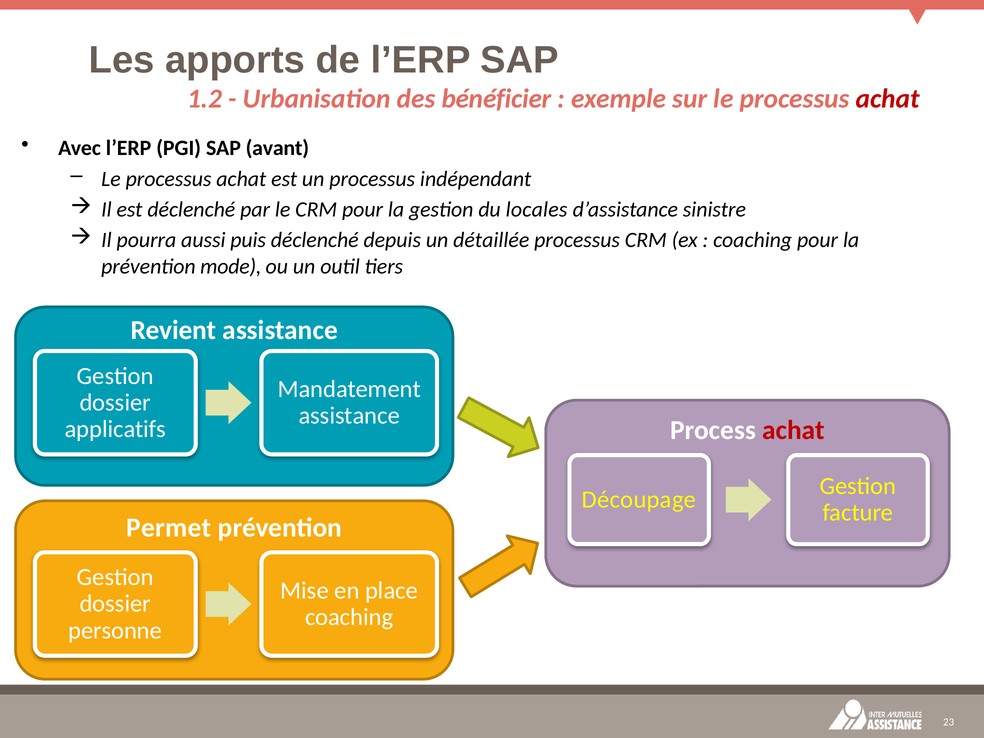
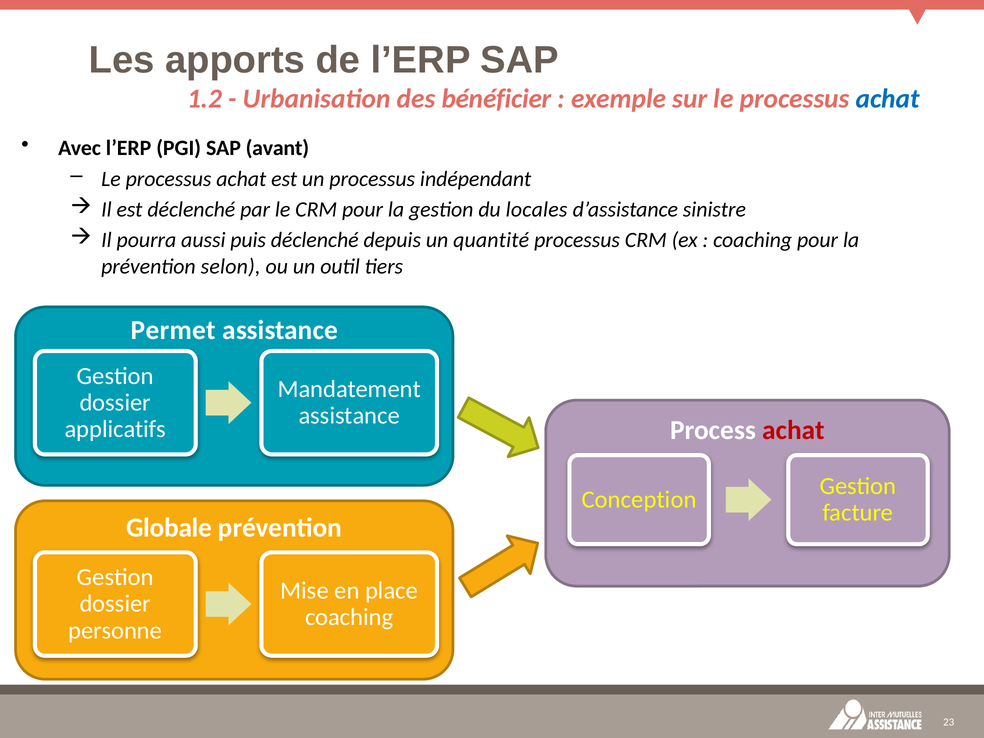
achat at (888, 99) colour: red -> blue
détaillée: détaillée -> quantité
mode: mode -> selon
Revient: Revient -> Permet
Découpage: Découpage -> Conception
Permet: Permet -> Globale
